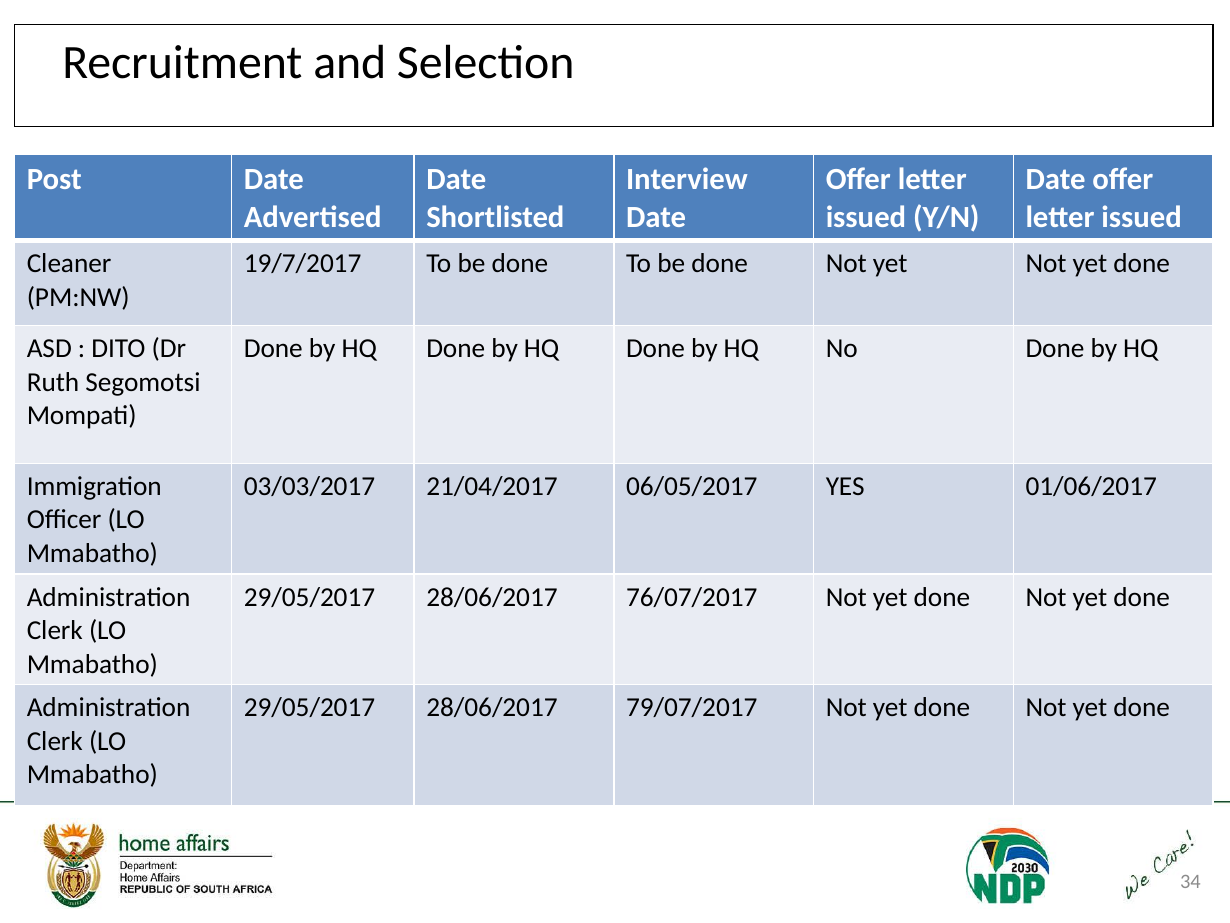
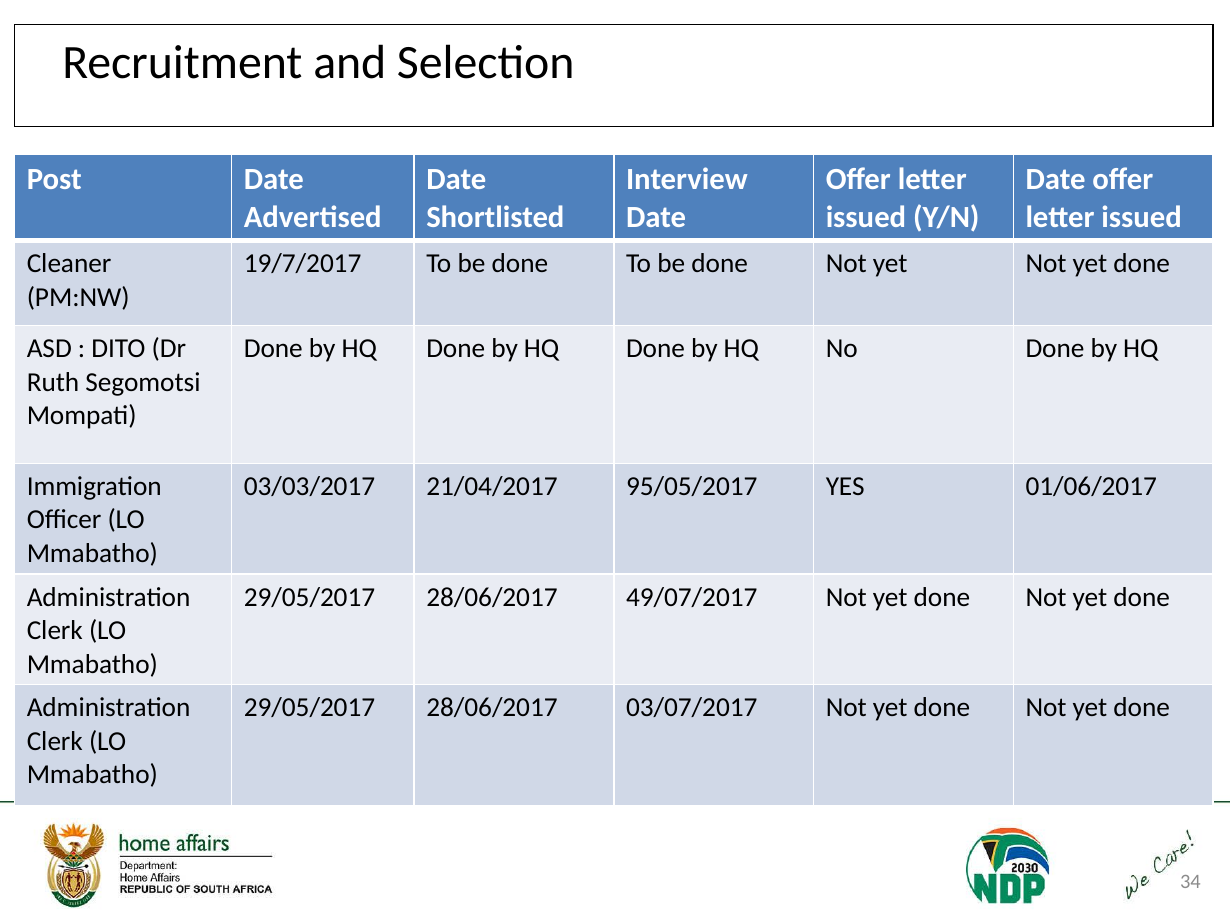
06/05/2017: 06/05/2017 -> 95/05/2017
76/07/2017: 76/07/2017 -> 49/07/2017
79/07/2017: 79/07/2017 -> 03/07/2017
